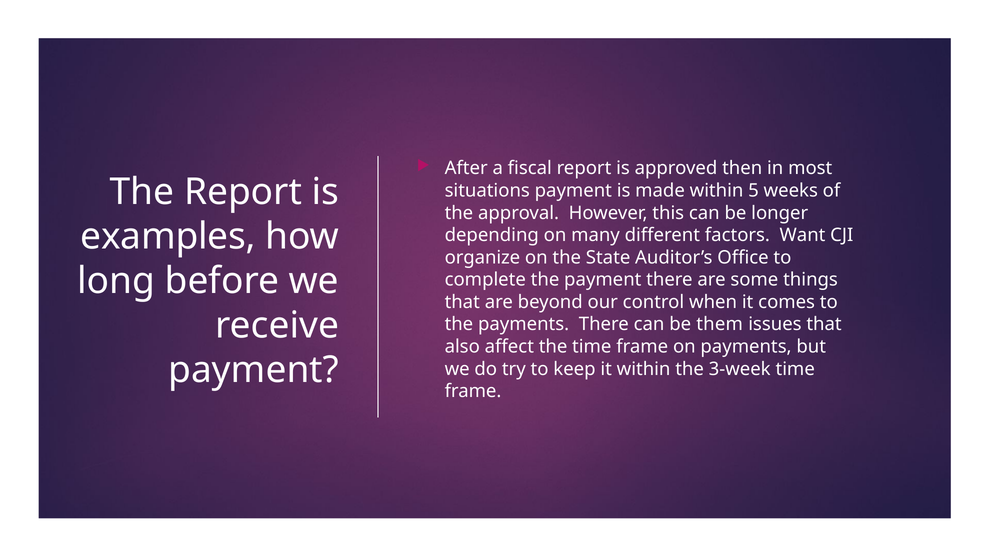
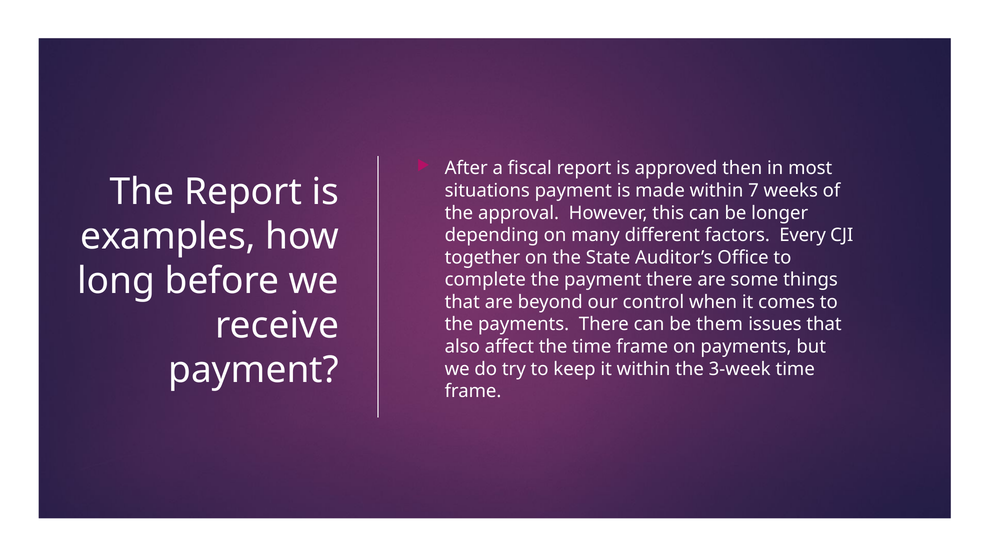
5: 5 -> 7
Want: Want -> Every
organize: organize -> together
